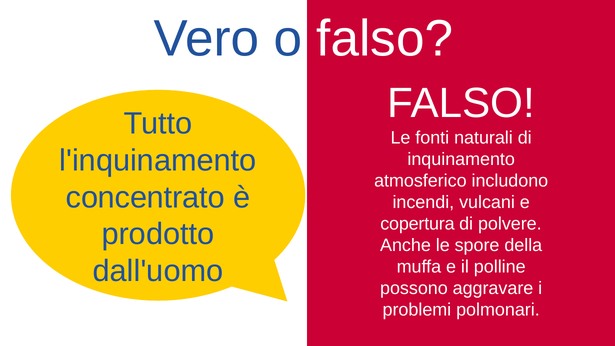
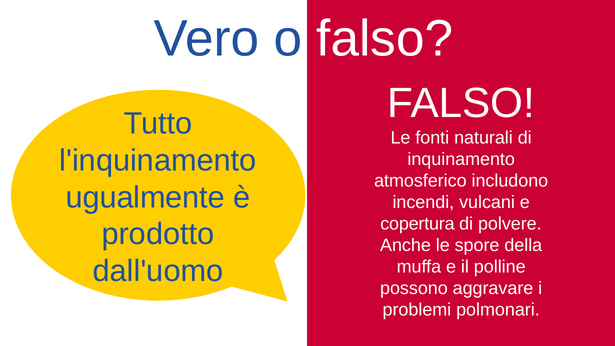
concentrato: concentrato -> ugualmente
